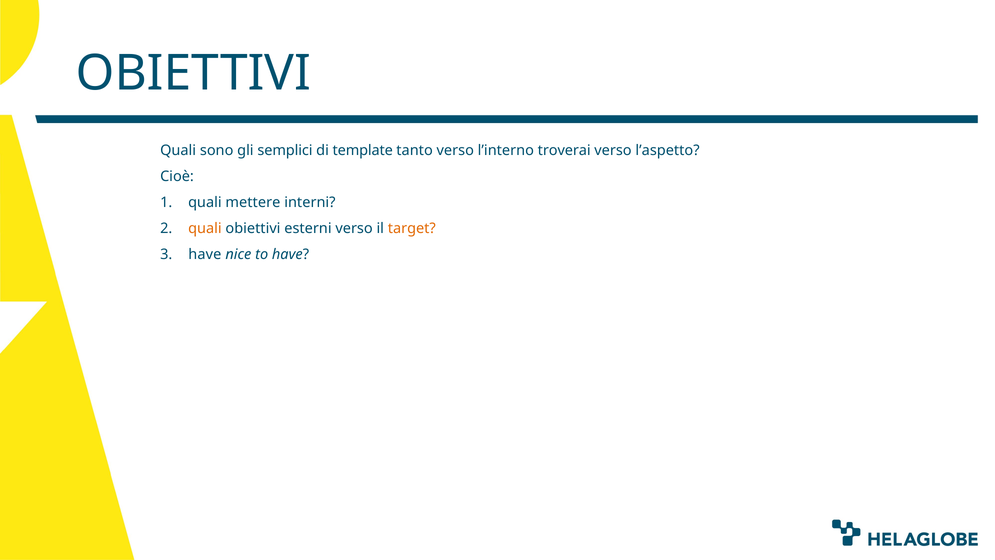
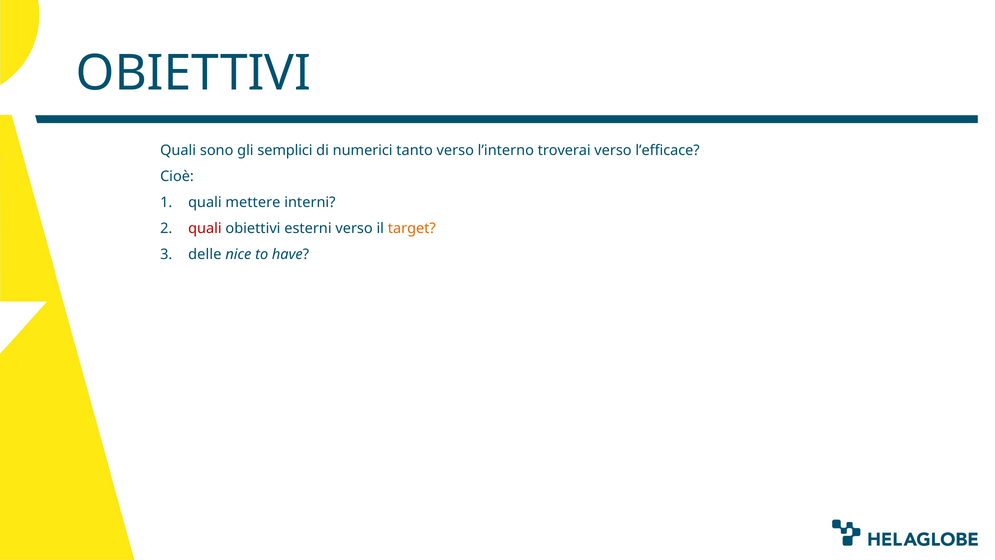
template: template -> numerici
l’aspetto: l’aspetto -> l’efficace
quali at (205, 228) colour: orange -> red
have at (205, 254): have -> delle
